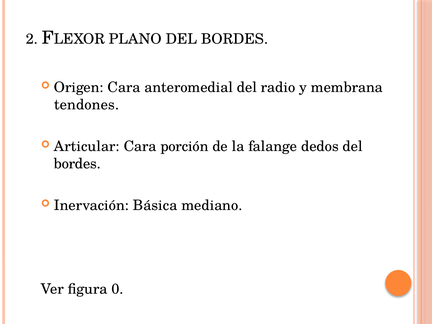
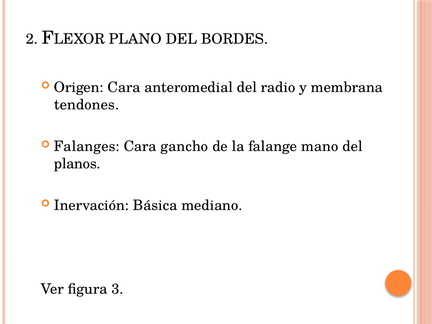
Articular: Articular -> Falanges
porción: porción -> gancho
dedos: dedos -> mano
bordes at (77, 164): bordes -> planos
0: 0 -> 3
